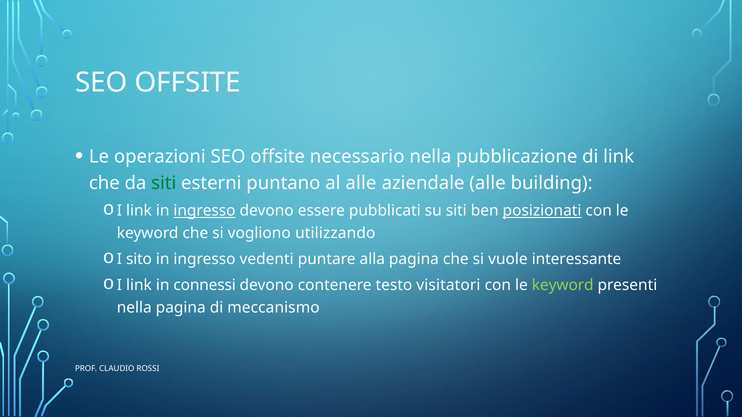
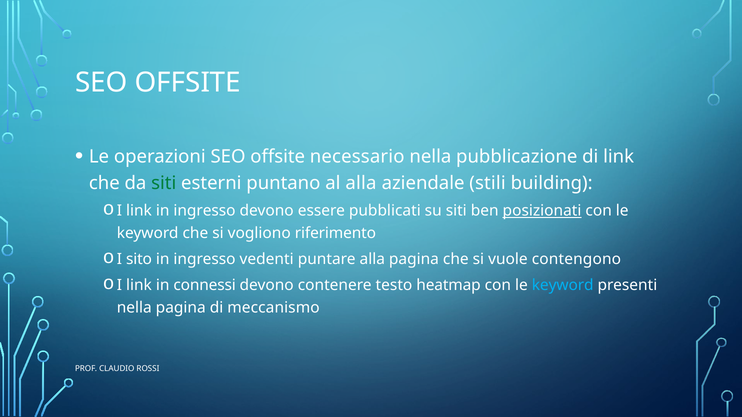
al alle: alle -> alla
aziendale alle: alle -> stili
ingresso at (205, 211) underline: present -> none
utilizzando: utilizzando -> riferimento
interessante: interessante -> contengono
visitatori: visitatori -> heatmap
keyword at (563, 286) colour: light green -> light blue
